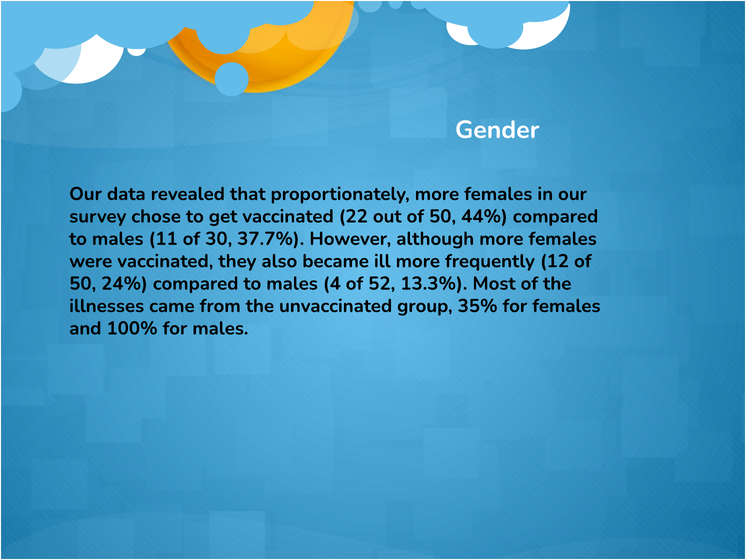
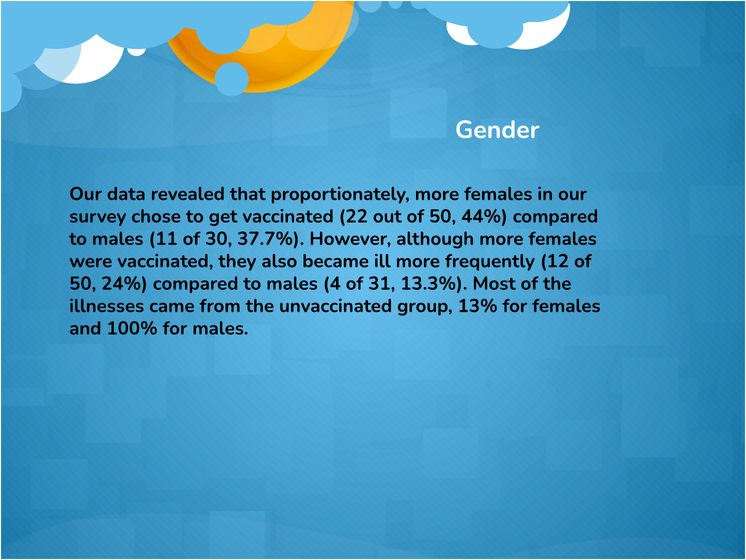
52: 52 -> 31
35%: 35% -> 13%
